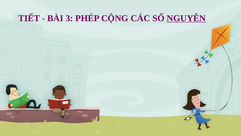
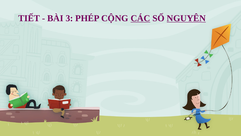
CÁC underline: none -> present
